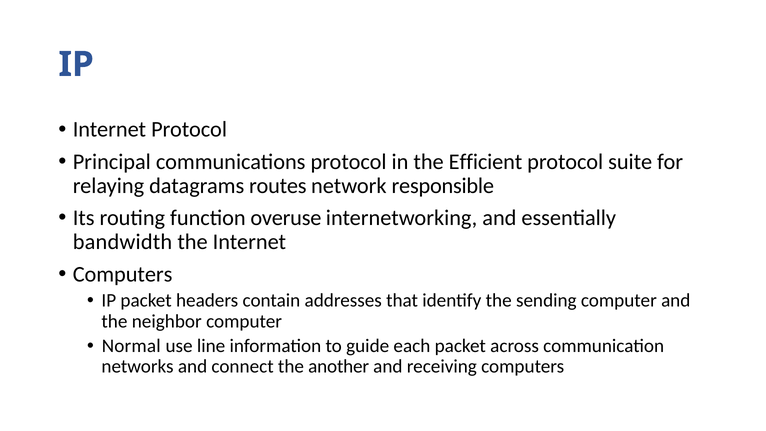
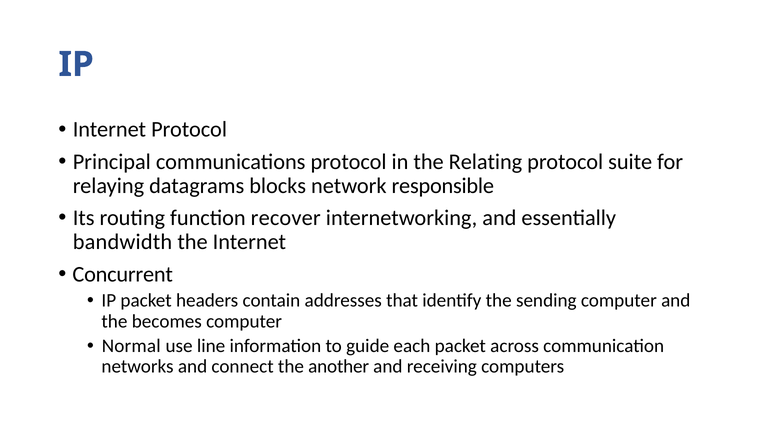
Efficient: Efficient -> Relating
routes: routes -> blocks
overuse: overuse -> recover
Computers at (123, 274): Computers -> Concurrent
neighbor: neighbor -> becomes
